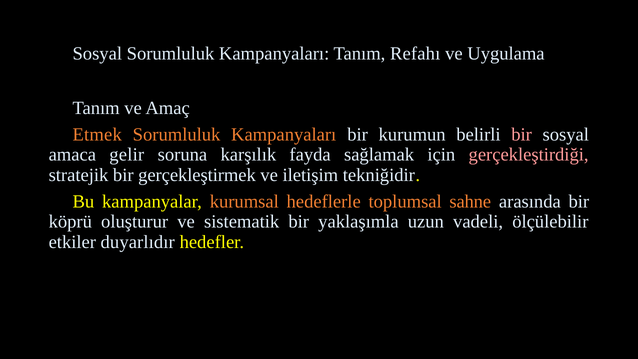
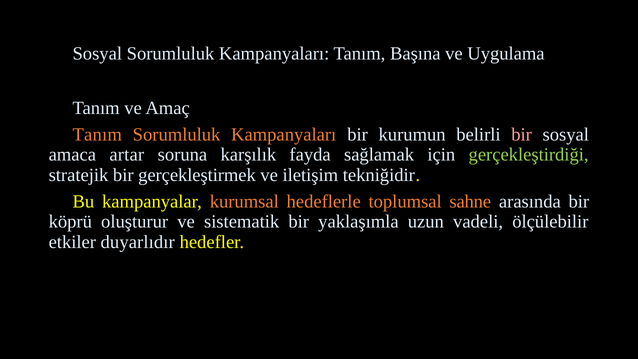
Refahı: Refahı -> Başına
Etmek at (97, 135): Etmek -> Tanım
gelir: gelir -> artar
gerçekleştirdiği colour: pink -> light green
